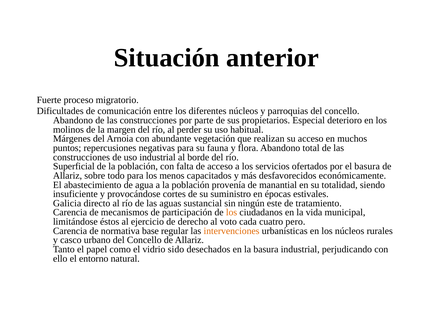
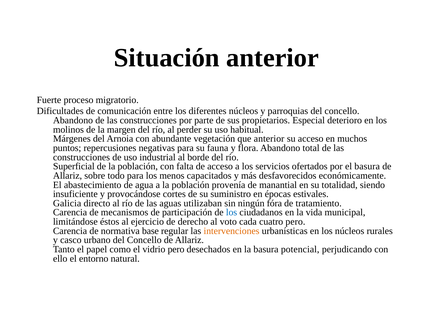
que realizan: realizan -> anterior
sustancial: sustancial -> utilizaban
este: este -> fóra
los at (232, 213) colour: orange -> blue
vidrio sido: sido -> pero
basura industrial: industrial -> potencial
